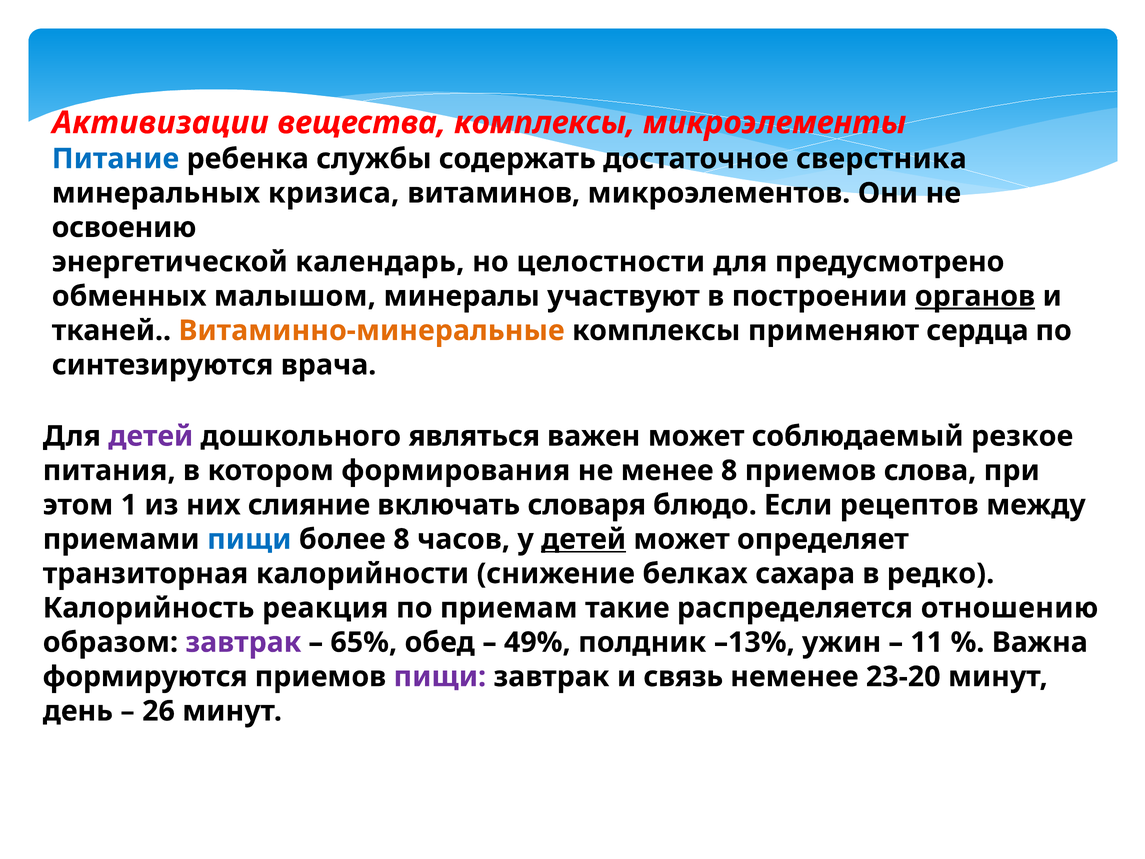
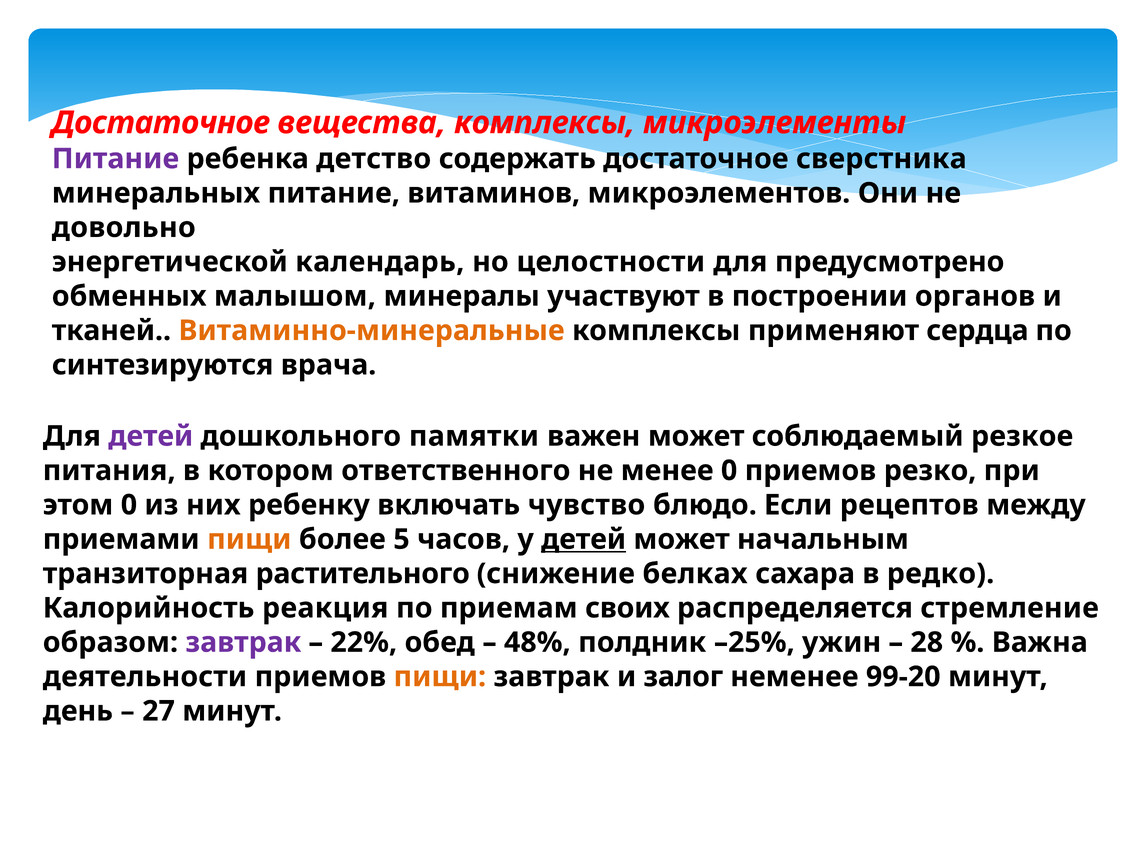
Активизации at (160, 123): Активизации -> Достаточное
Питание at (115, 159) colour: blue -> purple
службы: службы -> детство
минеральных кризиса: кризиса -> питание
освоению: освоению -> довольно
органов underline: present -> none
являться: являться -> памятки
формирования: формирования -> ответственного
менее 8: 8 -> 0
слова: слова -> резко
этом 1: 1 -> 0
слияние: слияние -> ребенку
словаря: словаря -> чувство
пищи at (249, 539) colour: blue -> orange
более 8: 8 -> 5
определяет: определяет -> начальным
калорийности: калорийности -> растительного
такие: такие -> своих
отношению: отношению -> стремление
65%: 65% -> 22%
49%: 49% -> 48%
–13%: –13% -> –25%
11: 11 -> 28
формируются: формируются -> деятельности
пищи at (440, 677) colour: purple -> orange
связь: связь -> залог
23-20: 23-20 -> 99-20
26: 26 -> 27
